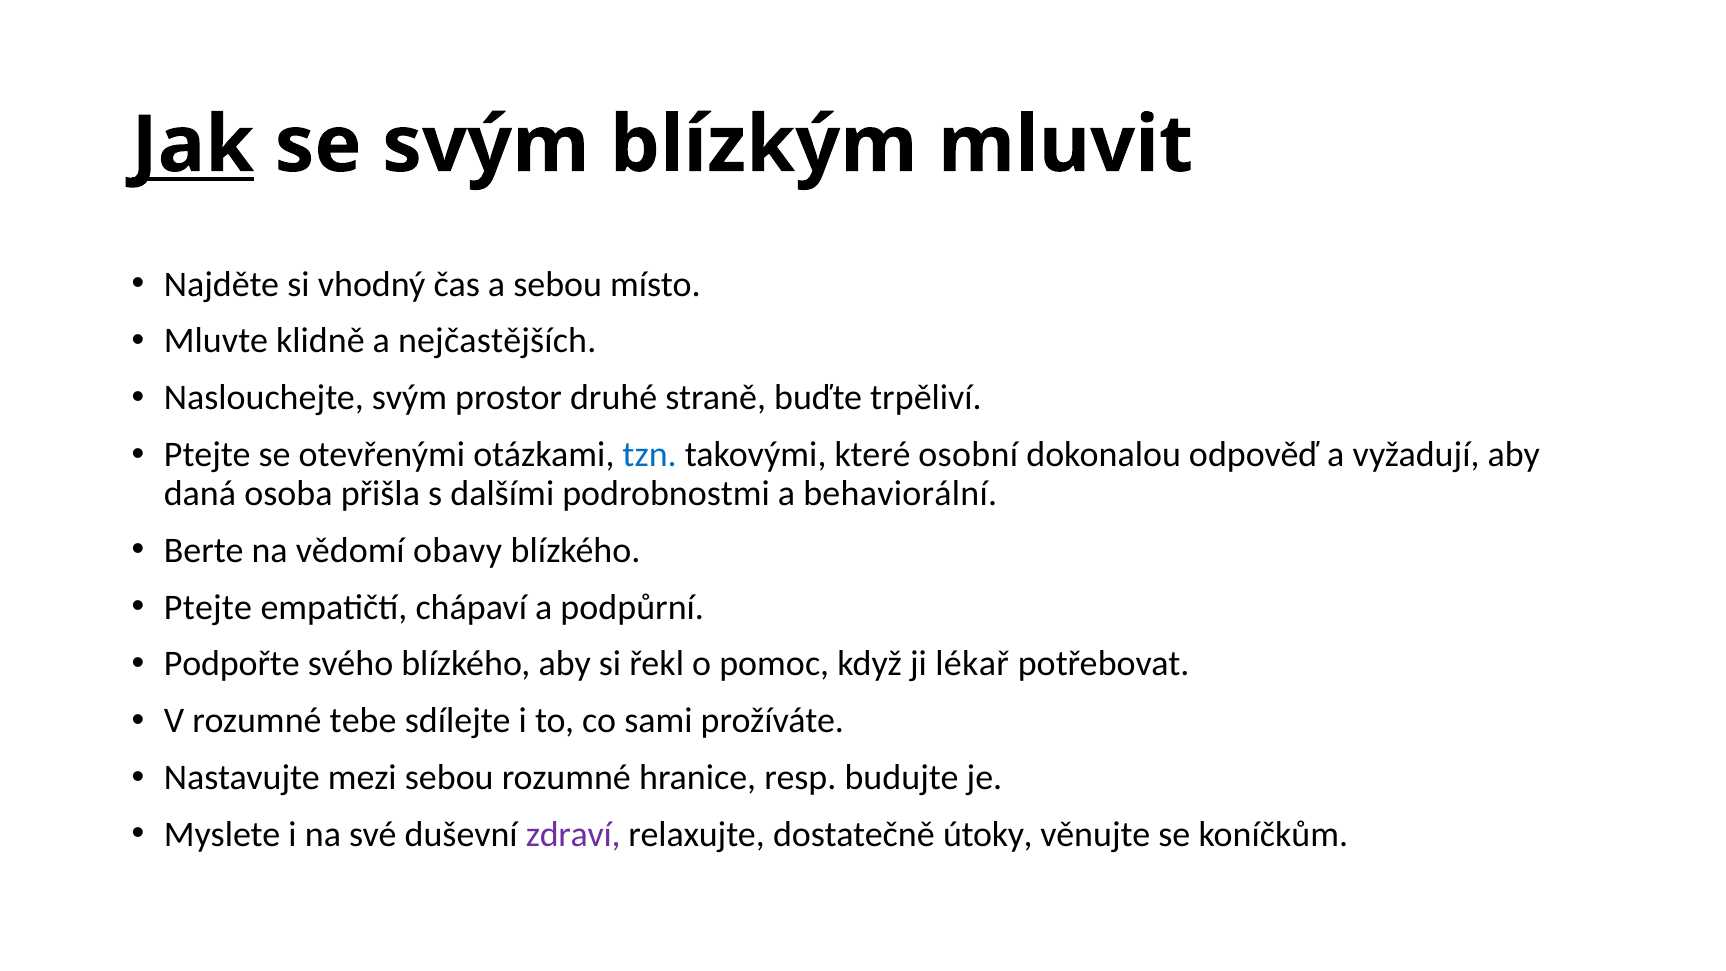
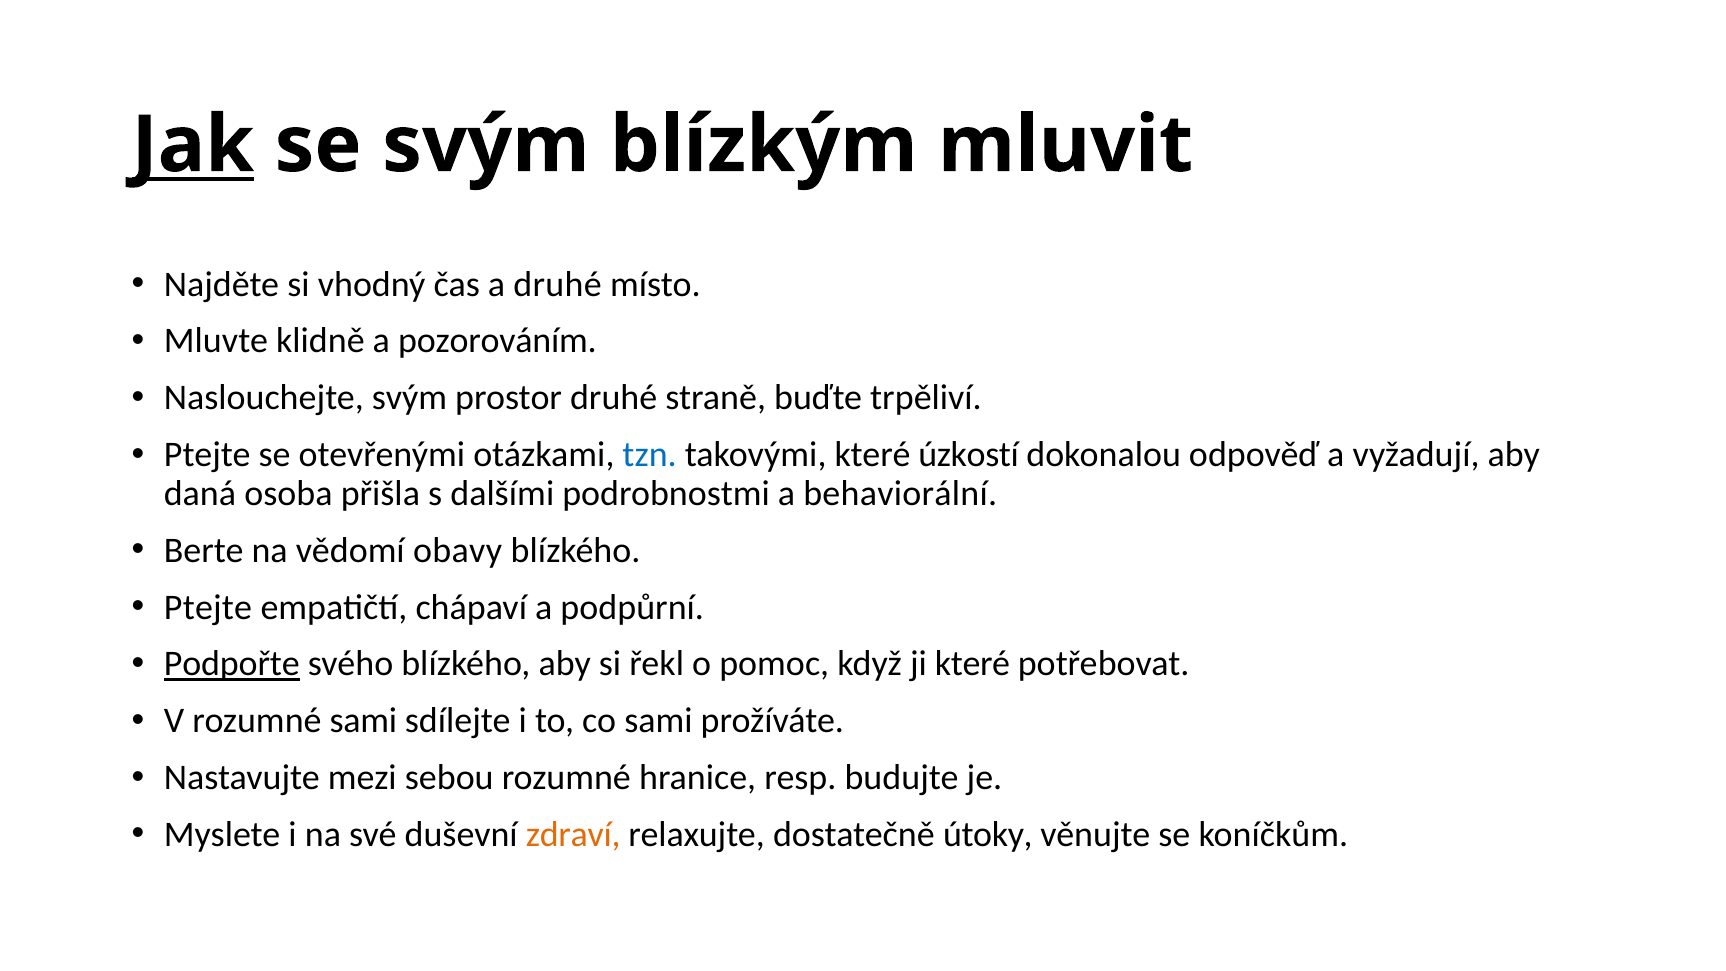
a sebou: sebou -> druhé
nejčastějších: nejčastějších -> pozorováním
osobní: osobní -> úzkostí
Podpořte underline: none -> present
ji lékař: lékař -> které
rozumné tebe: tebe -> sami
zdraví colour: purple -> orange
